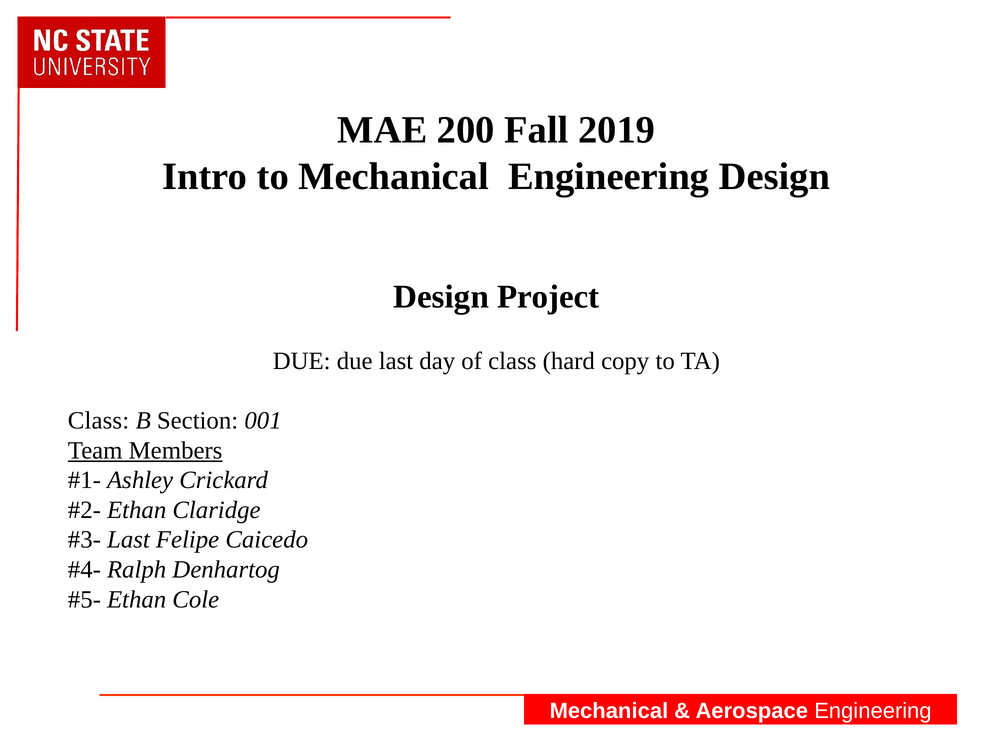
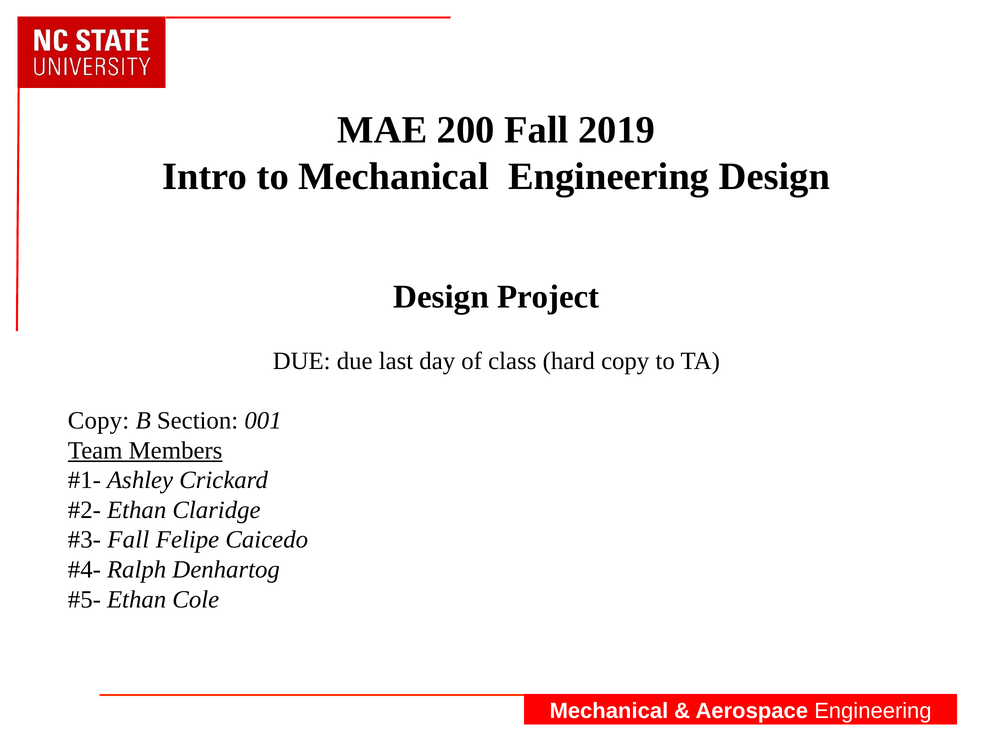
Class at (99, 420): Class -> Copy
Last at (128, 540): Last -> Fall
